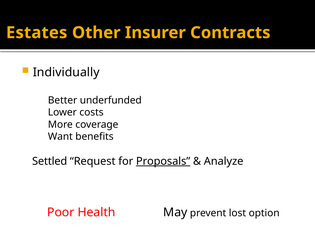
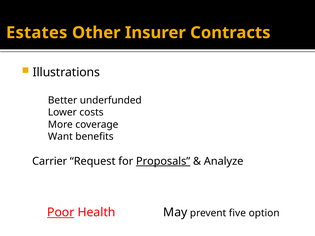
Individually: Individually -> Illustrations
Settled: Settled -> Carrier
Poor underline: none -> present
lost: lost -> five
